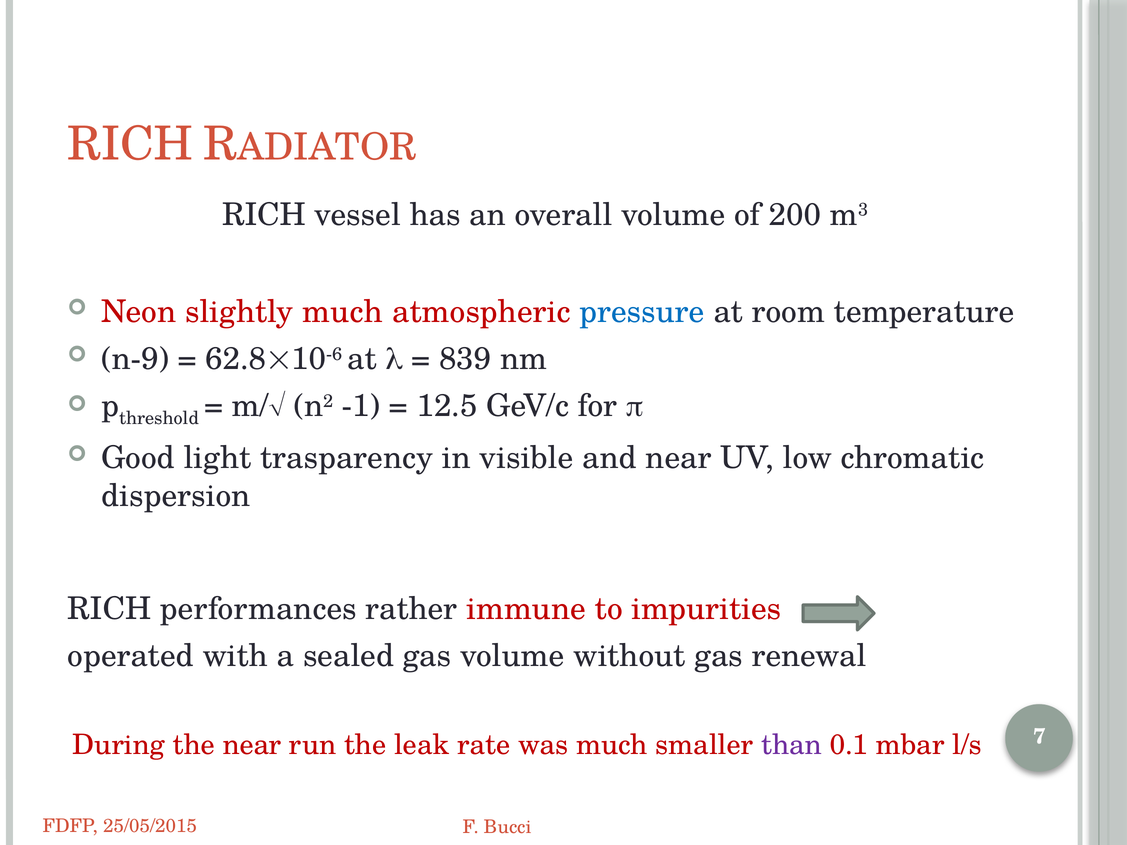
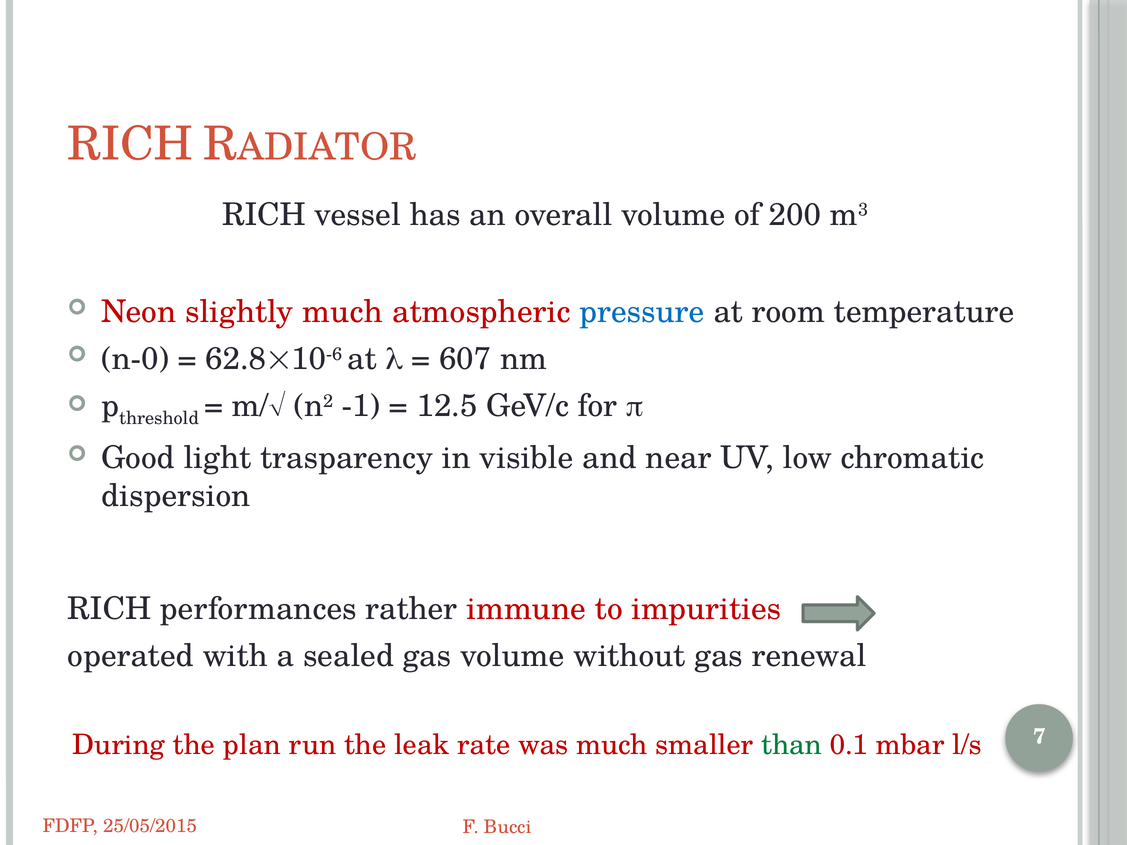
n-9: n-9 -> n-0
839: 839 -> 607
the near: near -> plan
than colour: purple -> green
